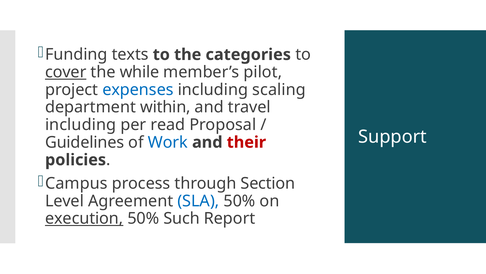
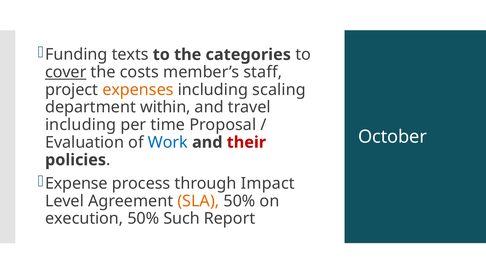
while: while -> costs
pilot: pilot -> staff
expenses colour: blue -> orange
read: read -> time
Support: Support -> October
Guidelines: Guidelines -> Evaluation
Campus: Campus -> Expense
Section: Section -> Impact
SLA colour: blue -> orange
execution underline: present -> none
